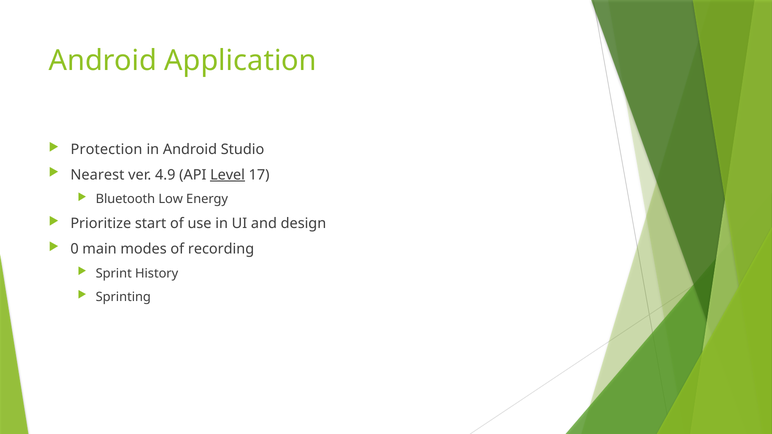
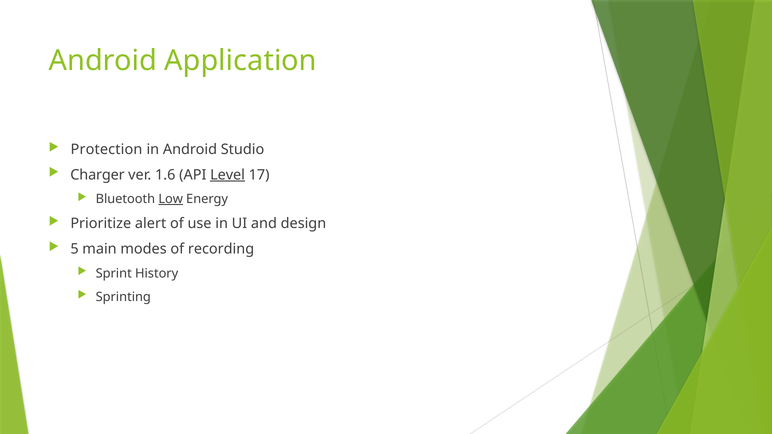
Nearest: Nearest -> Charger
4.9: 4.9 -> 1.6
Low underline: none -> present
start: start -> alert
0: 0 -> 5
